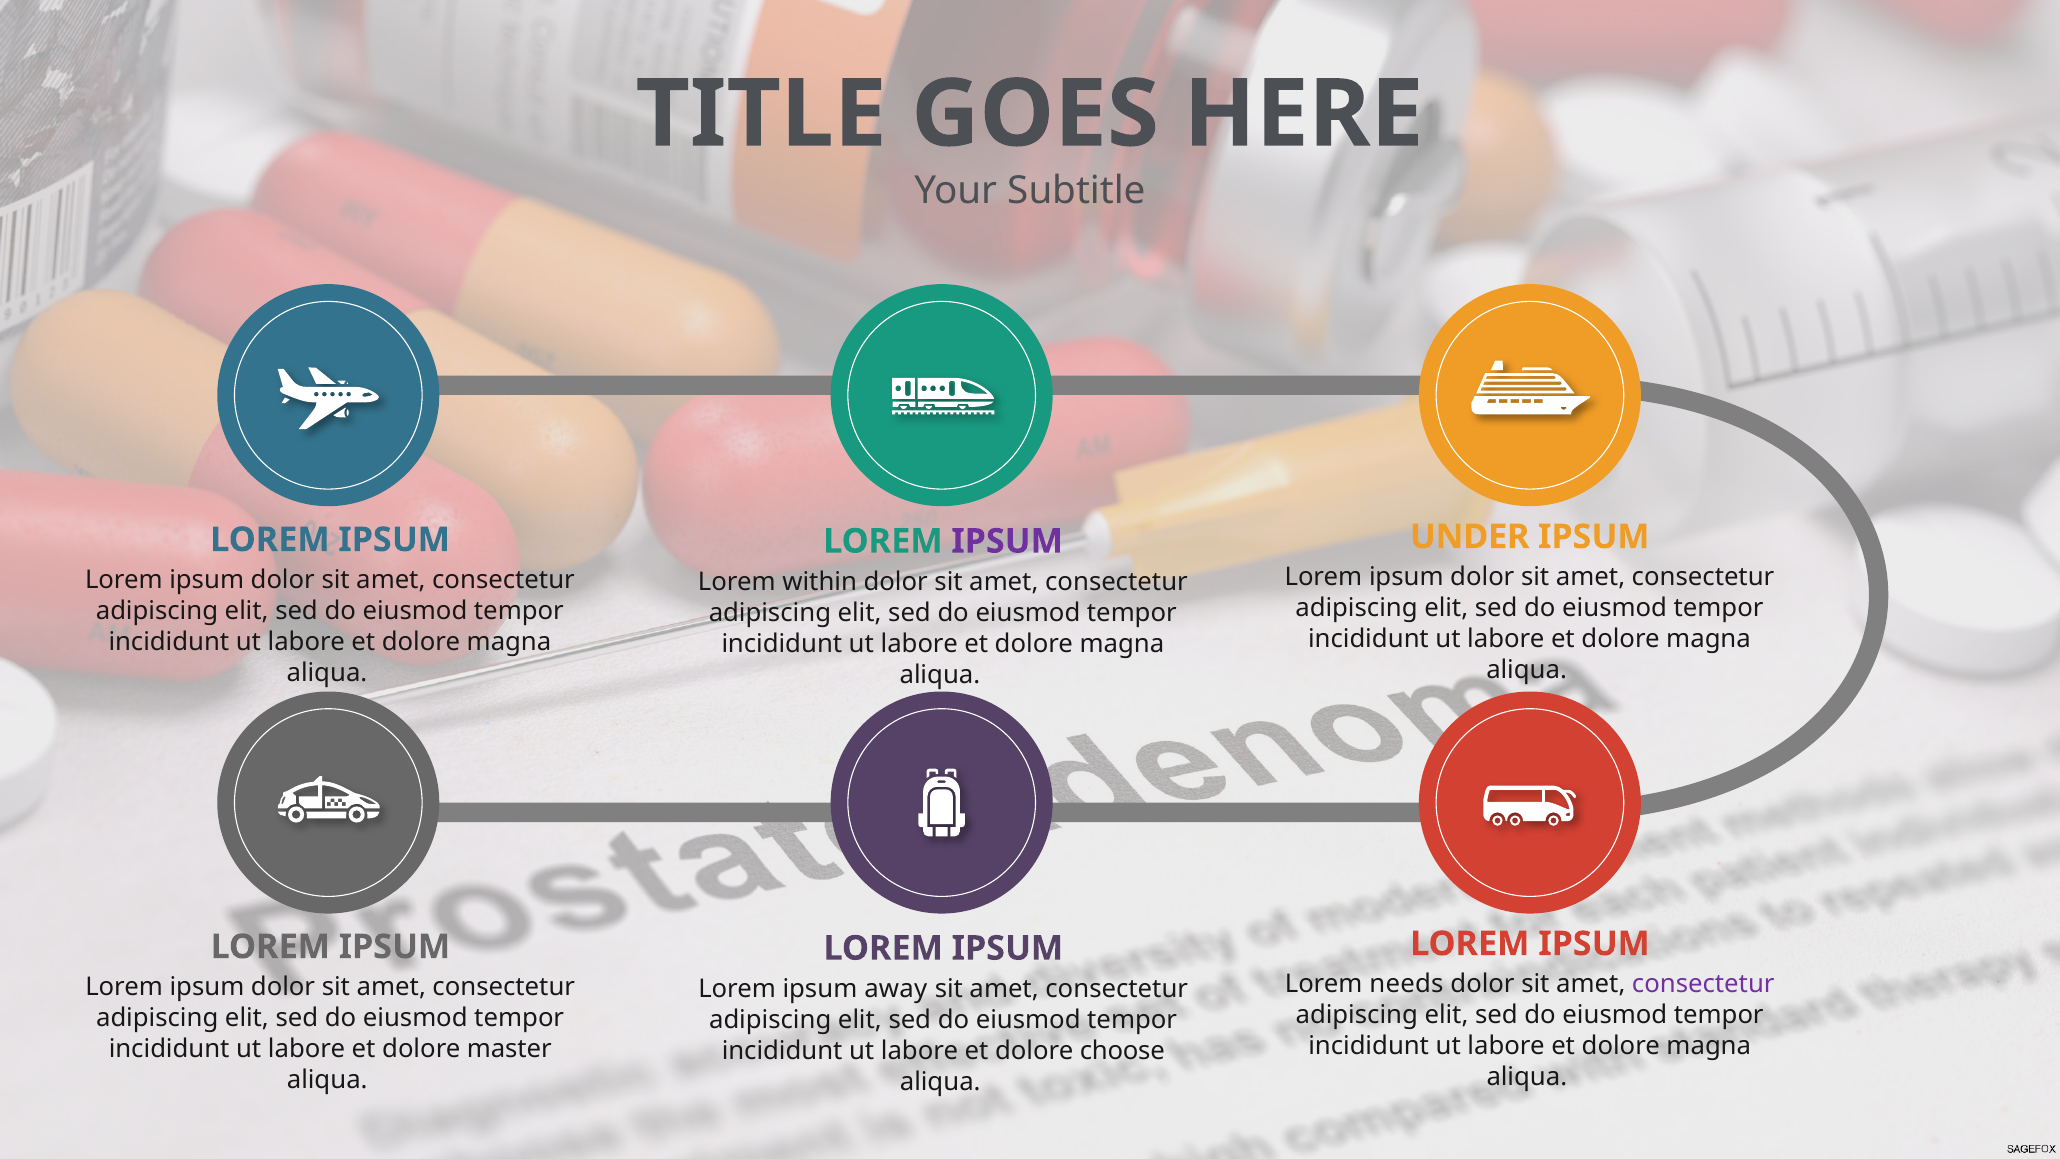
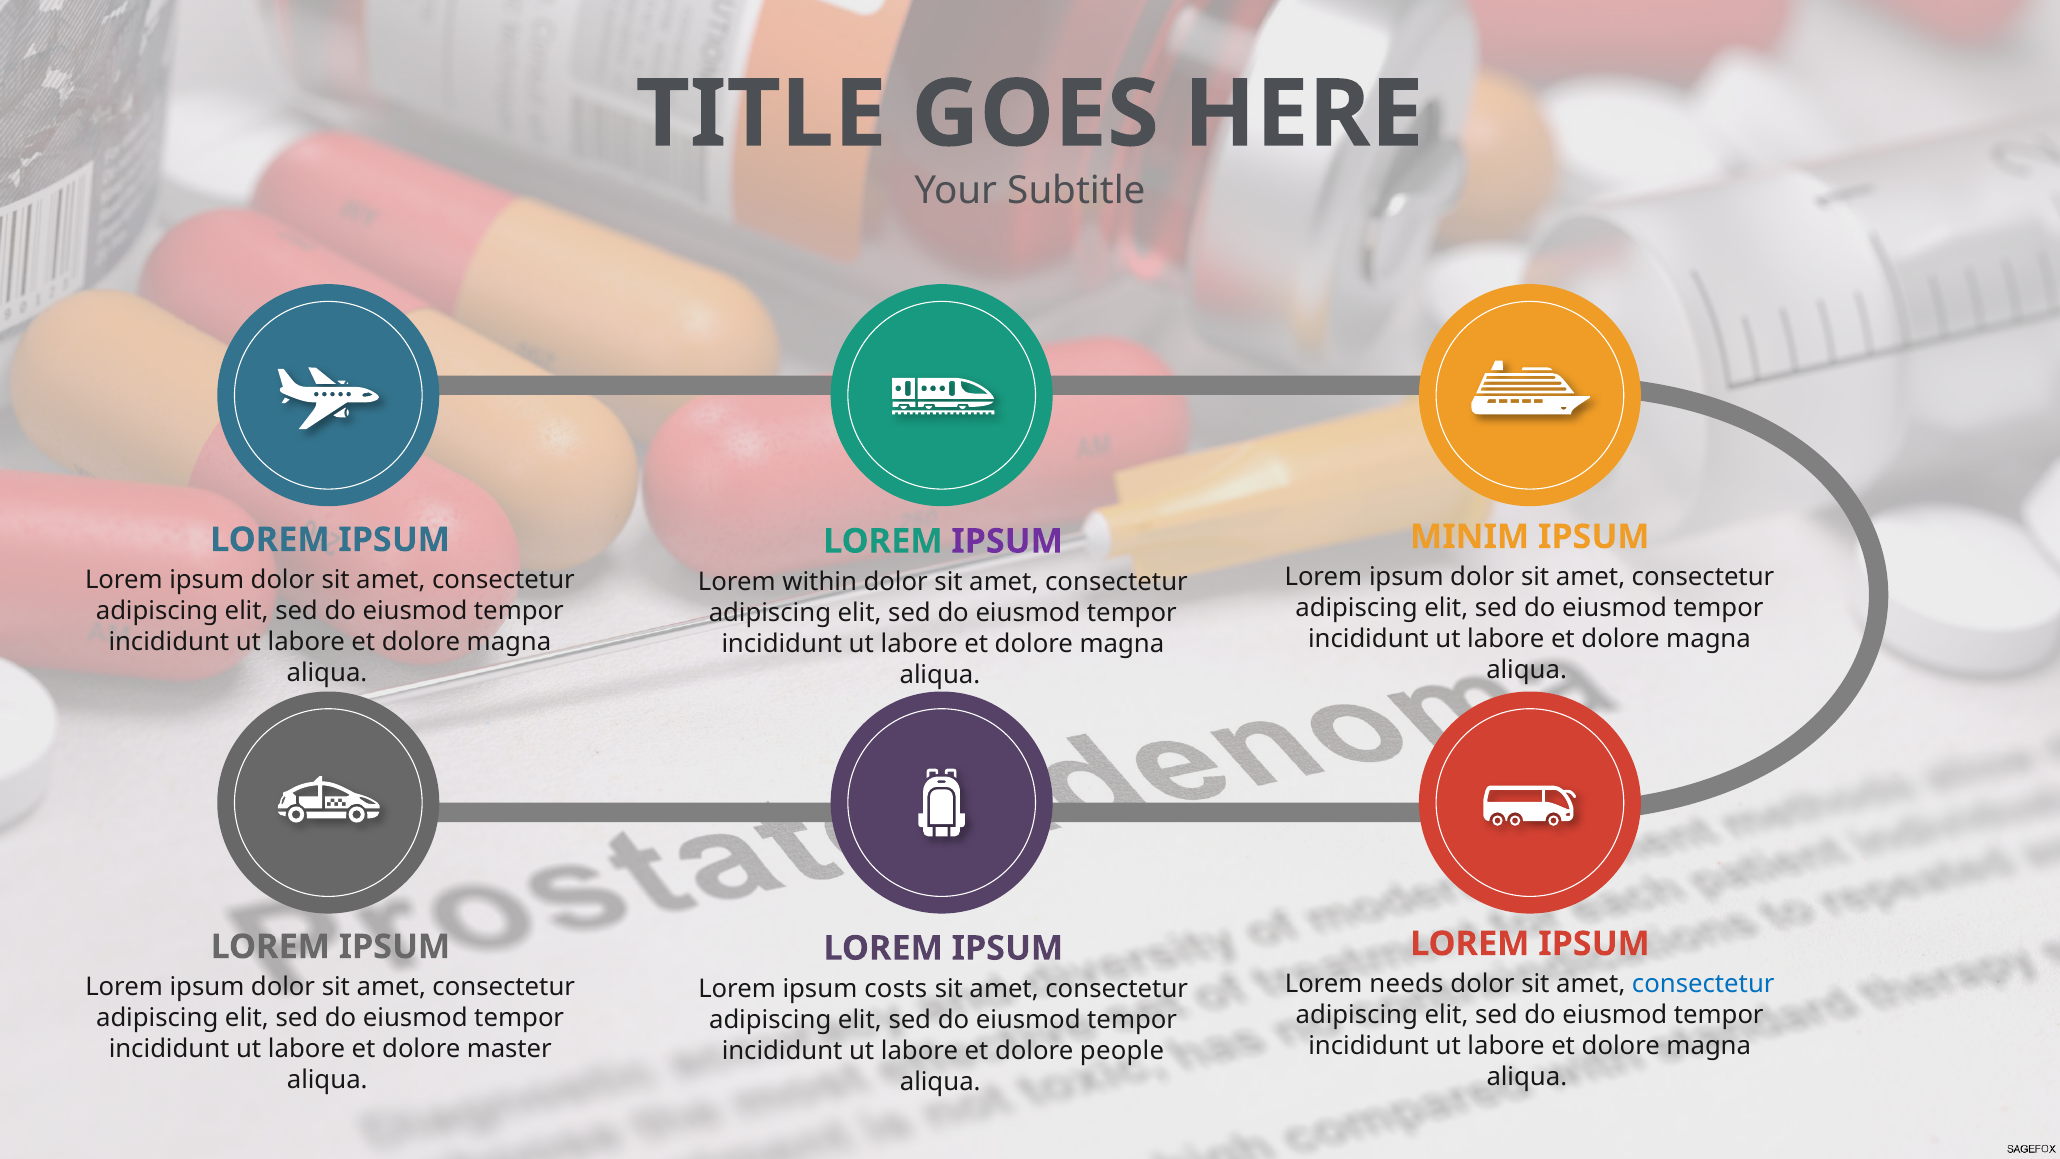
UNDER: UNDER -> MINIM
consectetur at (1703, 984) colour: purple -> blue
away: away -> costs
choose: choose -> people
